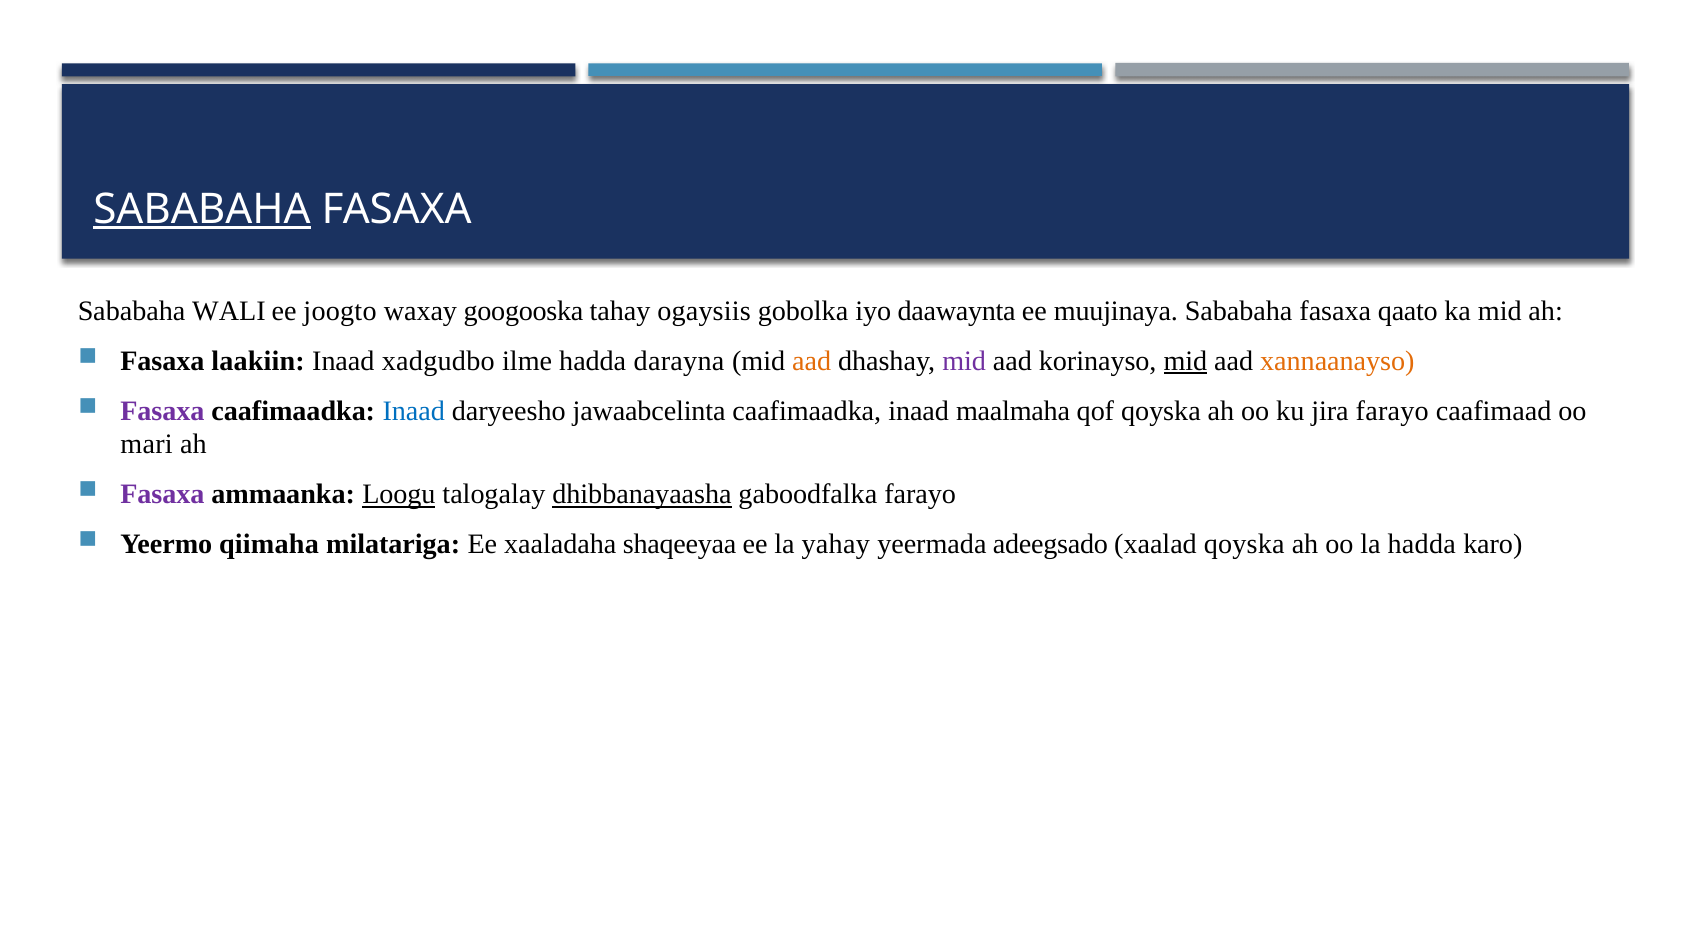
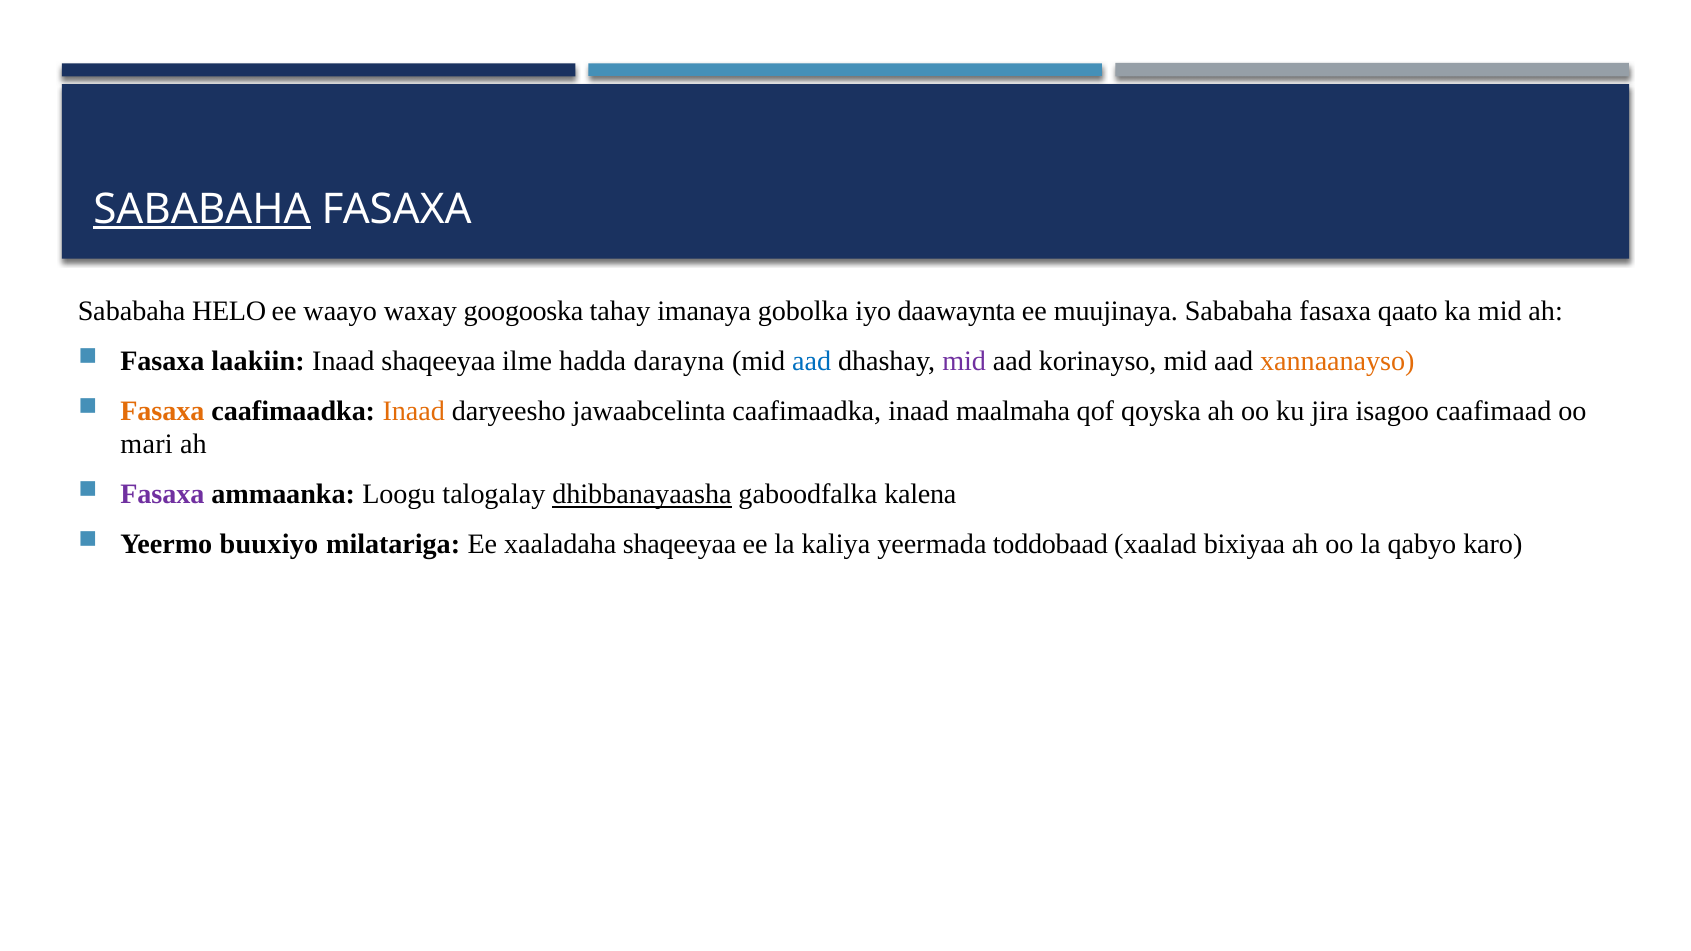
WALI: WALI -> HELO
joogto: joogto -> waayo
ogaysiis: ogaysiis -> imanaya
Inaad xadgudbo: xadgudbo -> shaqeeyaa
aad at (812, 361) colour: orange -> blue
mid at (1185, 361) underline: present -> none
Fasaxa at (162, 411) colour: purple -> orange
Inaad at (414, 411) colour: blue -> orange
jira farayo: farayo -> isagoo
Loogu underline: present -> none
gaboodfalka farayo: farayo -> kalena
qiimaha: qiimaha -> buuxiyo
yahay: yahay -> kaliya
adeegsado: adeegsado -> toddobaad
xaalad qoyska: qoyska -> bixiyaa
la hadda: hadda -> qabyo
